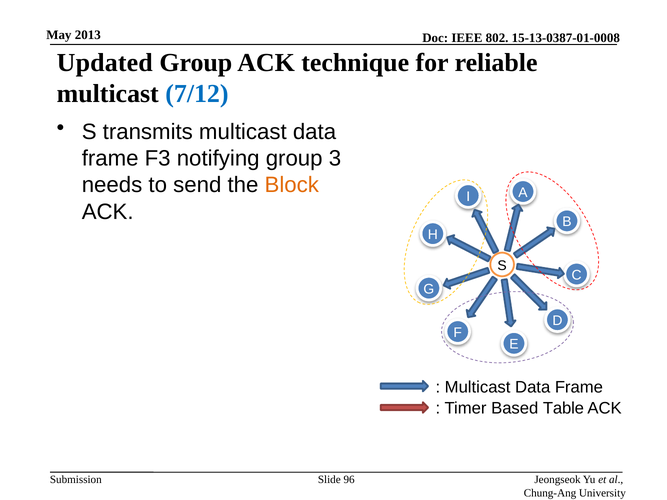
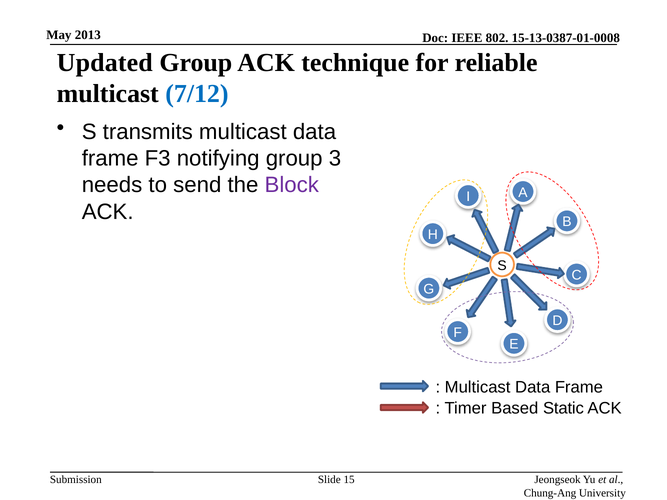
Block colour: orange -> purple
Table: Table -> Static
96: 96 -> 15
